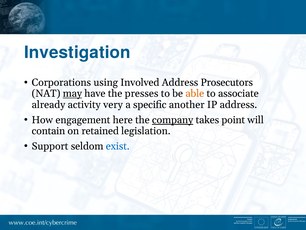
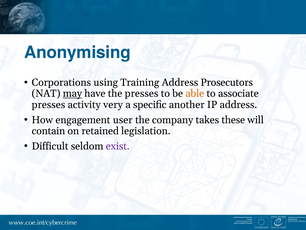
Investigation: Investigation -> Anonymising
Involved: Involved -> Training
already at (48, 104): already -> presses
here: here -> user
company underline: present -> none
point: point -> these
Support: Support -> Difficult
exist colour: blue -> purple
